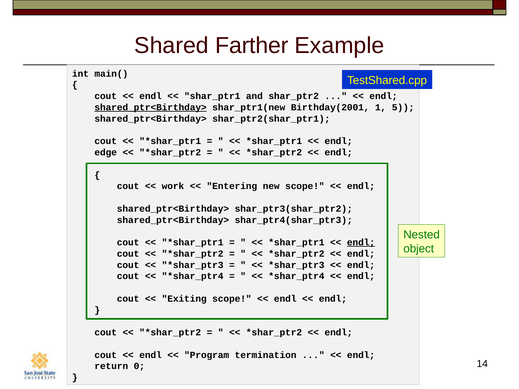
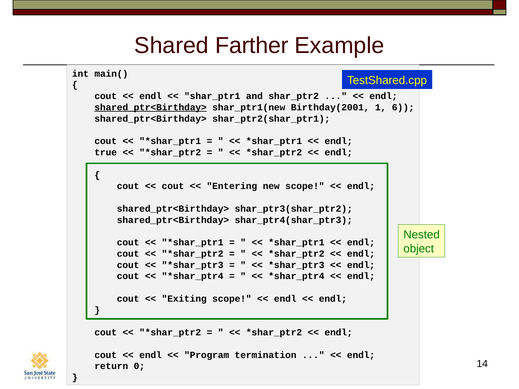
5: 5 -> 6
edge: edge -> true
work at (173, 186): work -> cout
endl at (361, 243) underline: present -> none
